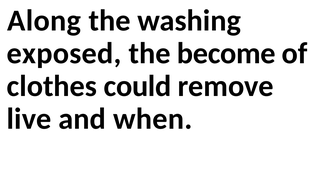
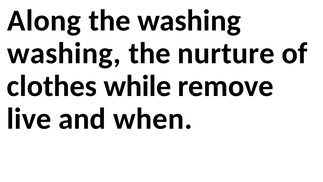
exposed at (64, 53): exposed -> washing
become: become -> nurture
could: could -> while
